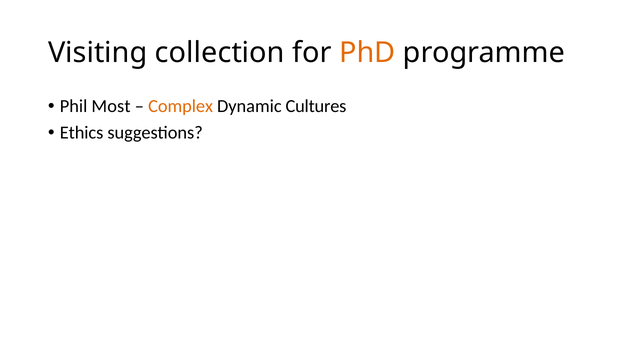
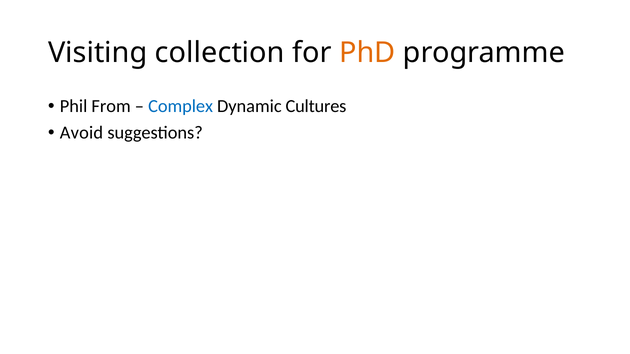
Most: Most -> From
Complex colour: orange -> blue
Ethics: Ethics -> Avoid
